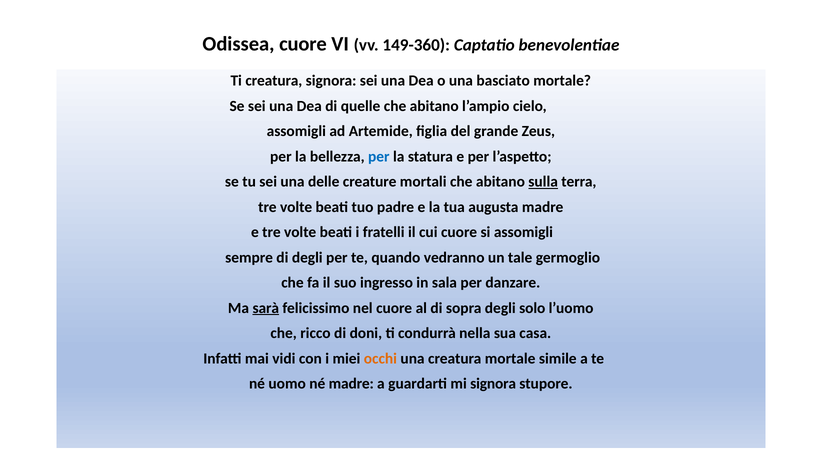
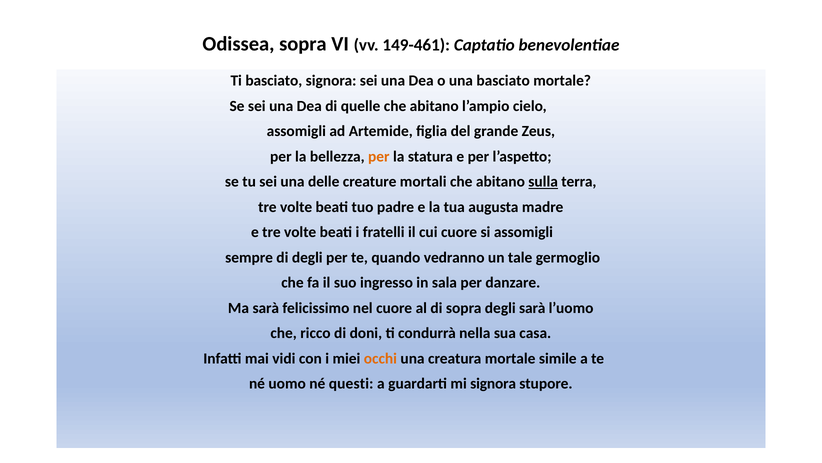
Odissea cuore: cuore -> sopra
149-360: 149-360 -> 149-461
Ti creatura: creatura -> basciato
per at (379, 156) colour: blue -> orange
sarà at (266, 308) underline: present -> none
degli solo: solo -> sarà
né madre: madre -> questi
